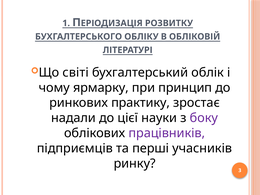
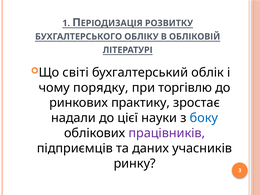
ярмарку: ярмарку -> порядку
принцип: принцип -> торгівлю
боку colour: purple -> blue
перші: перші -> даних
